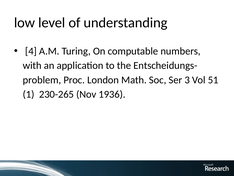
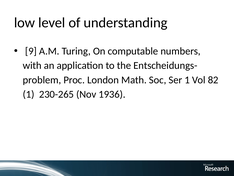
4: 4 -> 9
Ser 3: 3 -> 1
51: 51 -> 82
